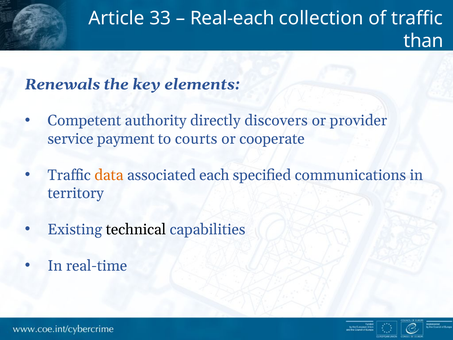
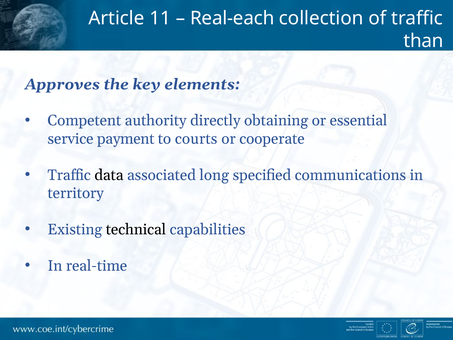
33: 33 -> 11
Renewals: Renewals -> Approves
discovers: discovers -> obtaining
provider: provider -> essential
data colour: orange -> black
each: each -> long
